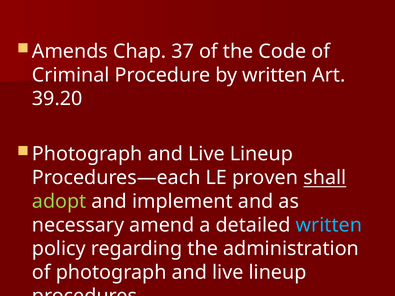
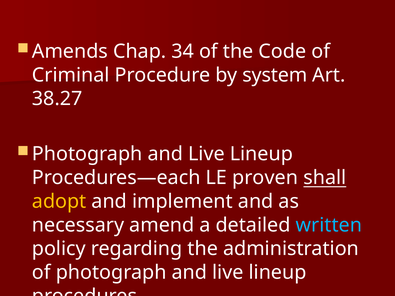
37: 37 -> 34
by written: written -> system
39.20: 39.20 -> 38.27
adopt colour: light green -> yellow
